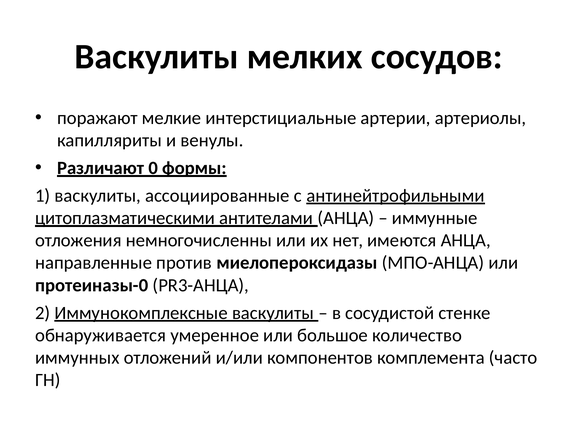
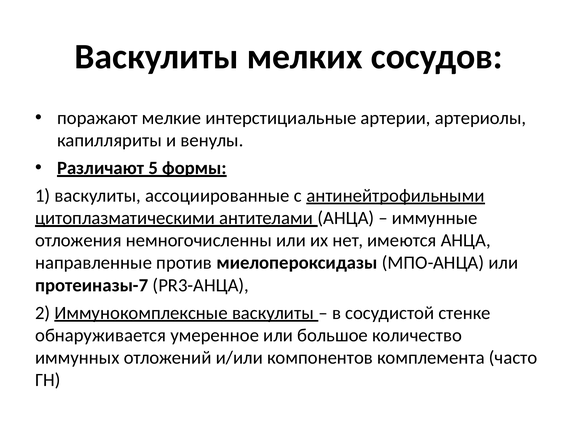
0: 0 -> 5
протеиназы-0: протеиназы-0 -> протеиназы-7
